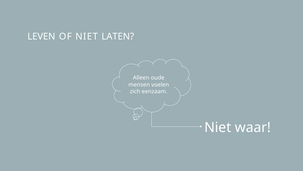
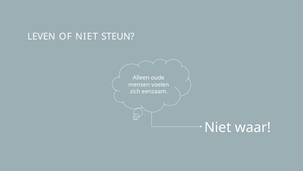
LATEN: LATEN -> STEUN
